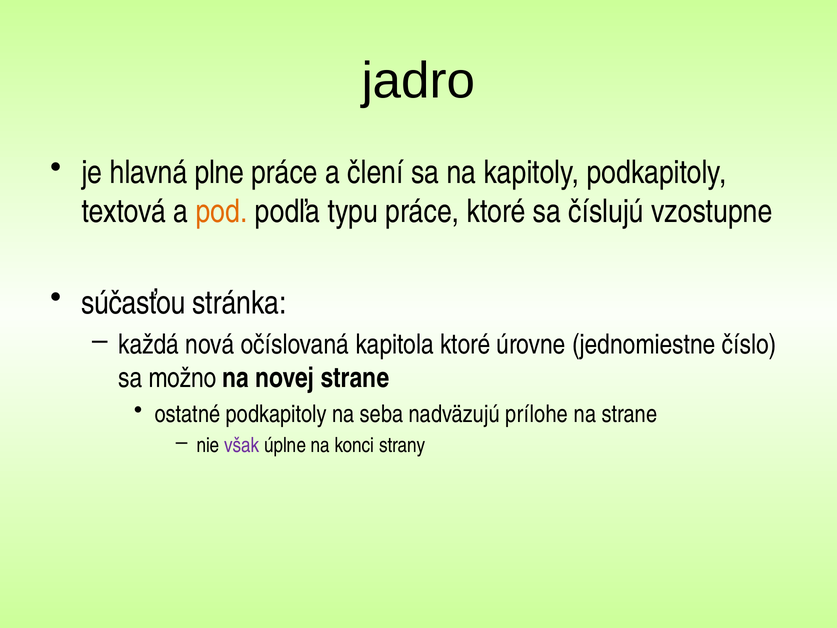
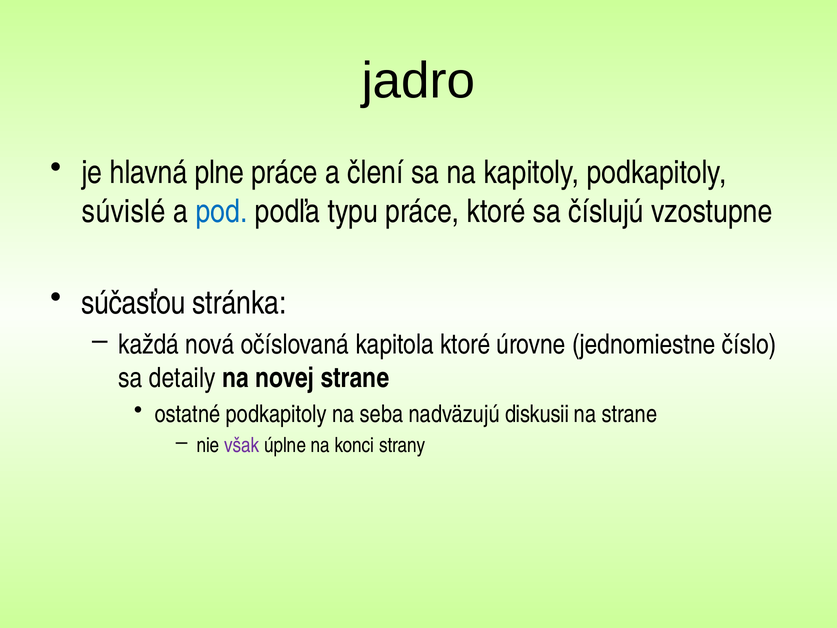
textová: textová -> súvislé
pod colour: orange -> blue
možno: možno -> detaily
prílohe: prílohe -> diskusii
